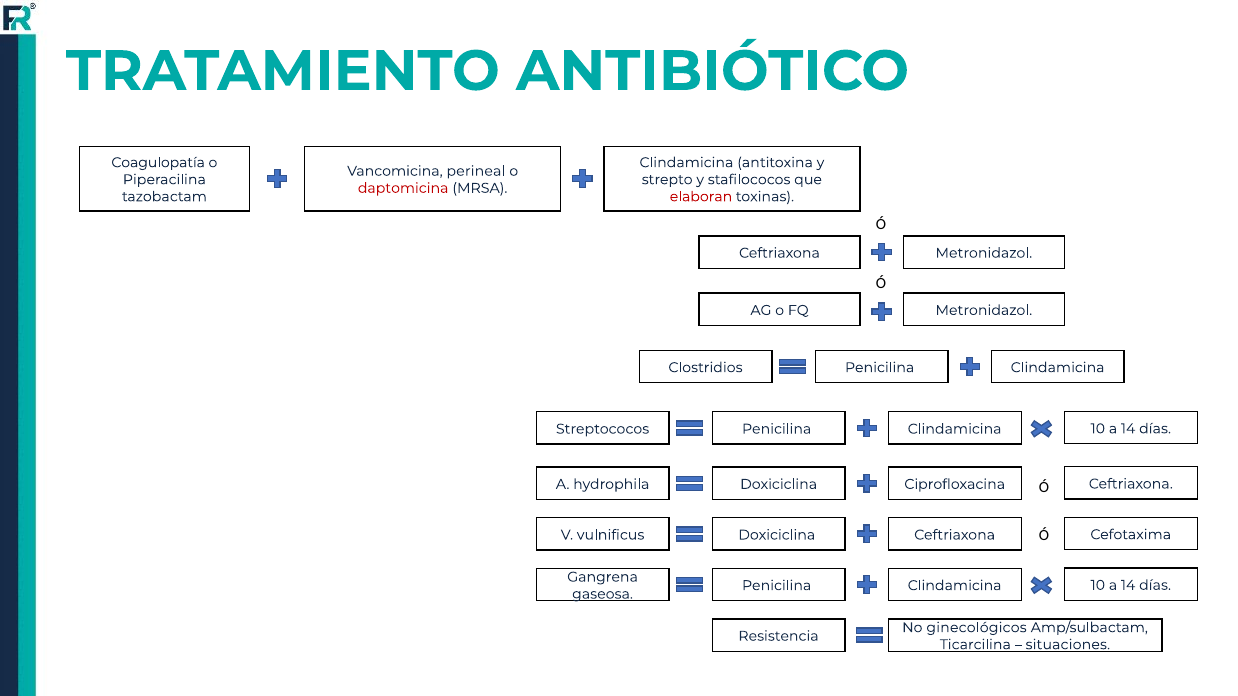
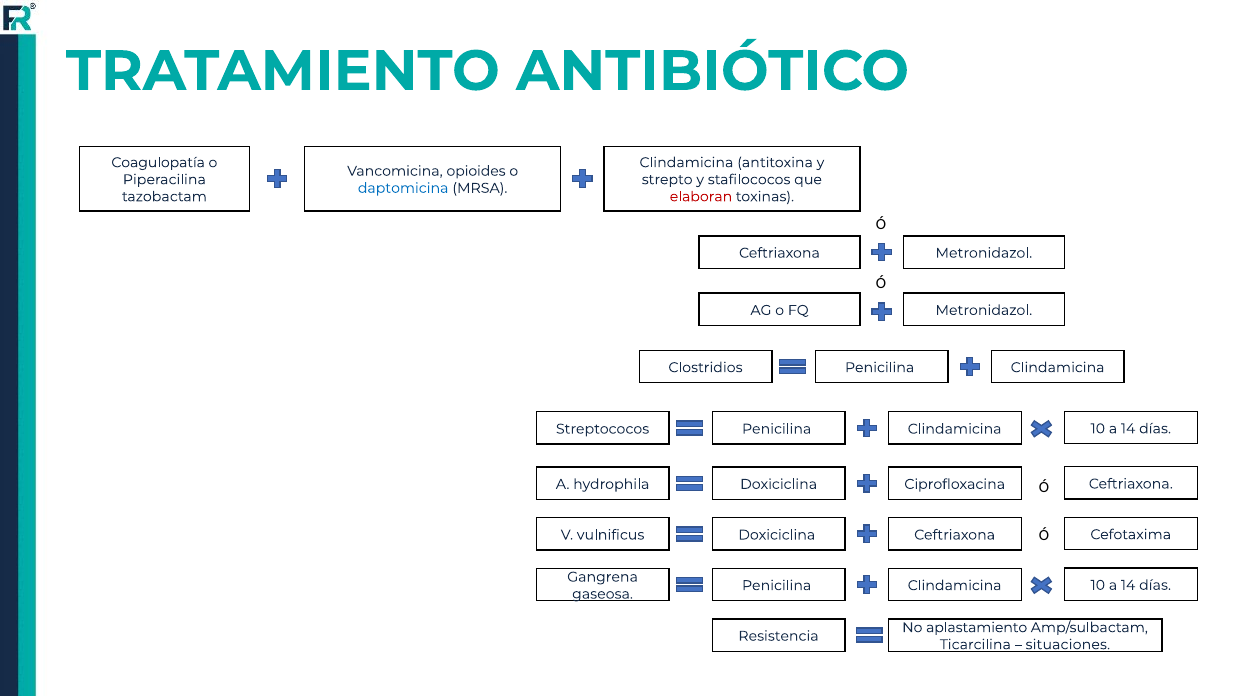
perineal: perineal -> opioides
daptomicina colour: red -> blue
ginecológicos: ginecológicos -> aplastamiento
